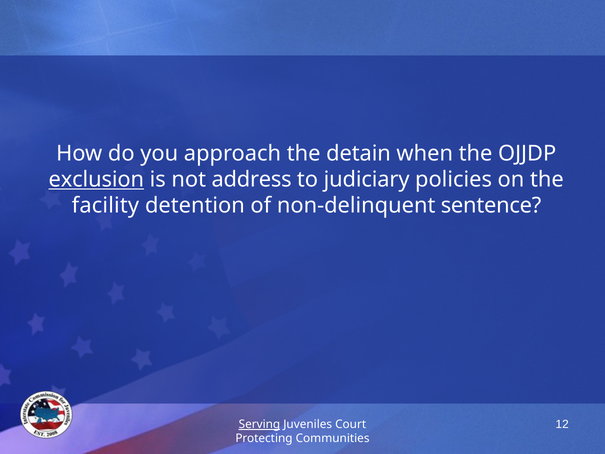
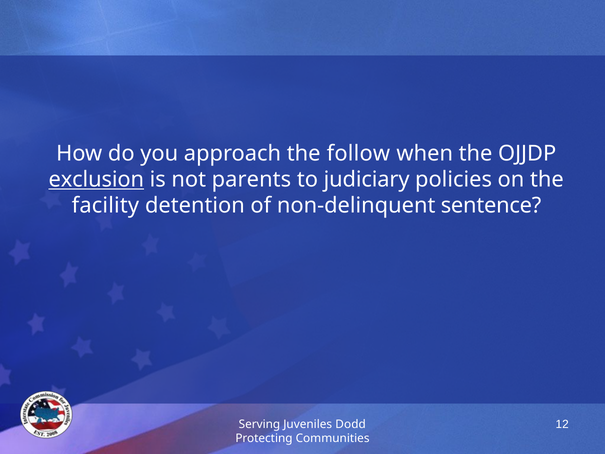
detain: detain -> follow
address: address -> parents
Serving underline: present -> none
Court: Court -> Dodd
